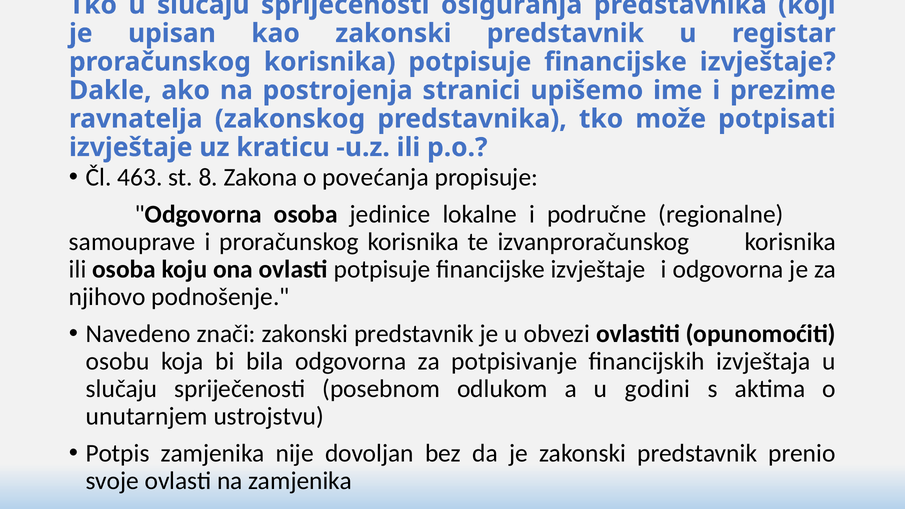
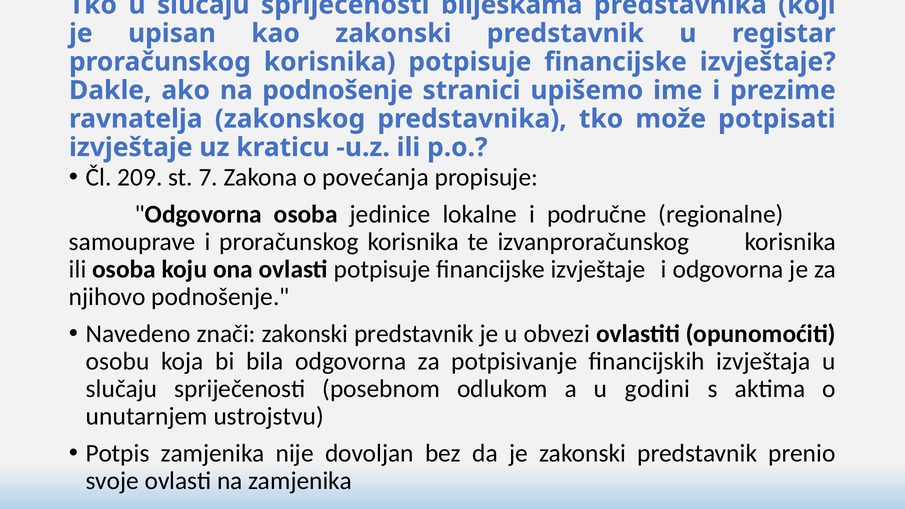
osiguranja: osiguranja -> bilješkama
na postrojenja: postrojenja -> podnošenje
463: 463 -> 209
8: 8 -> 7
